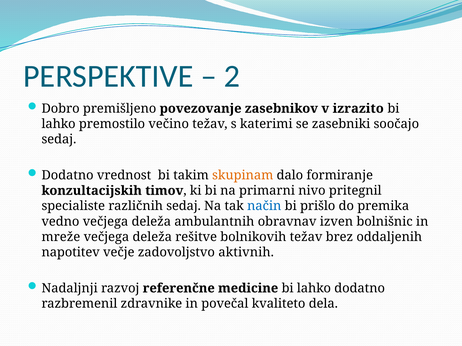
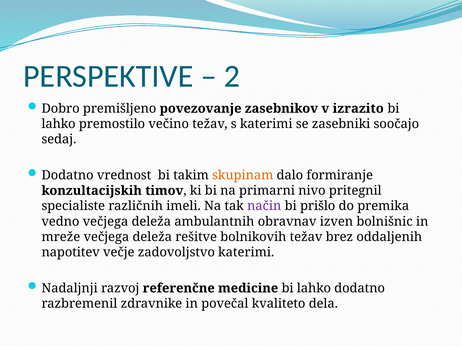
različnih sedaj: sedaj -> imeli
način colour: blue -> purple
zadovoljstvo aktivnih: aktivnih -> katerimi
